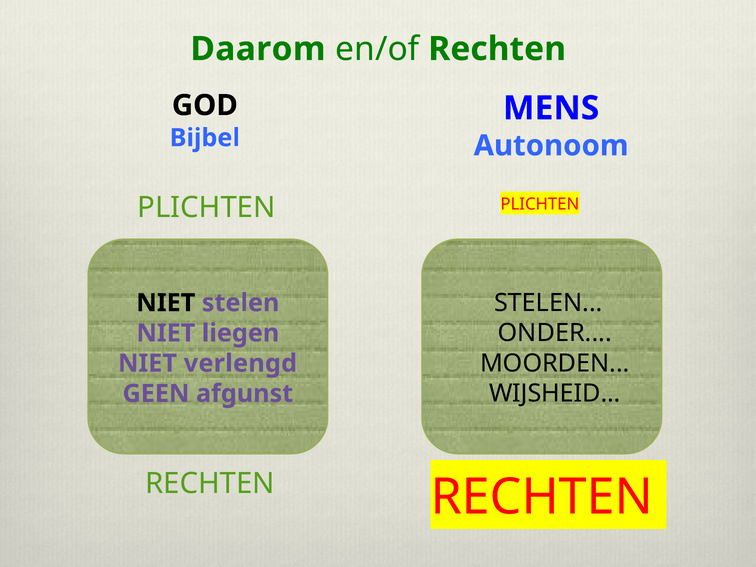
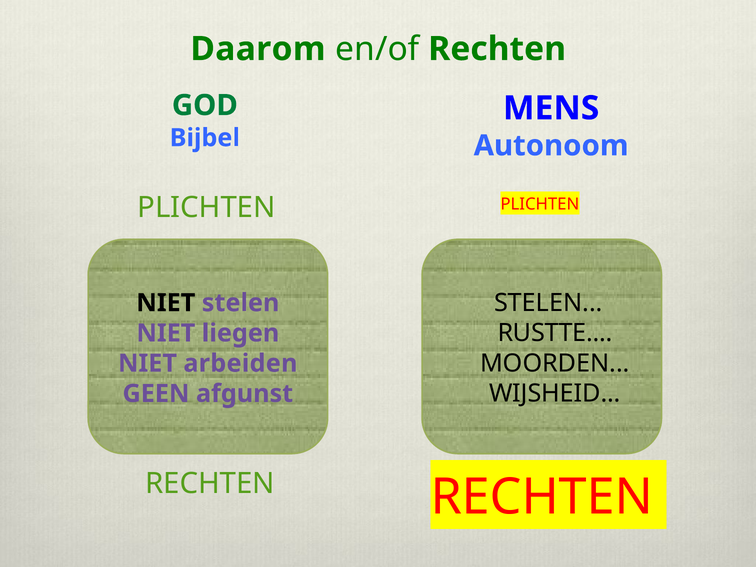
GOD colour: black -> green
ONDER: ONDER -> RUSTTE
verlengd: verlengd -> arbeiden
